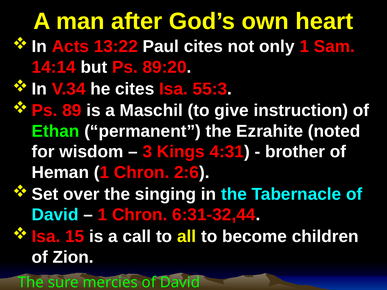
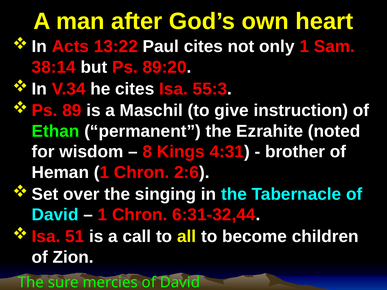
14:14: 14:14 -> 38:14
3: 3 -> 8
15: 15 -> 51
